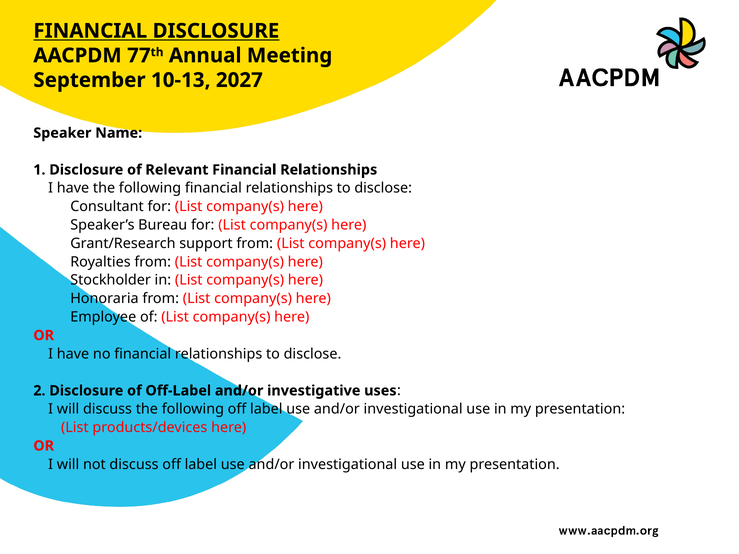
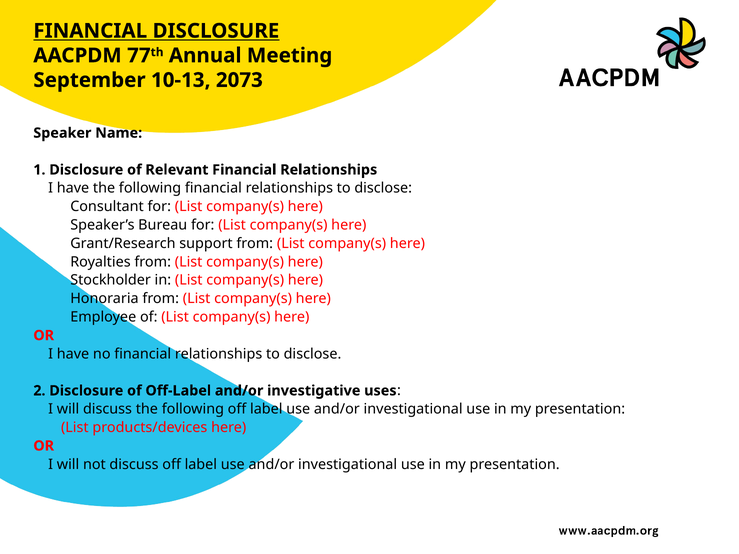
2027: 2027 -> 2073
